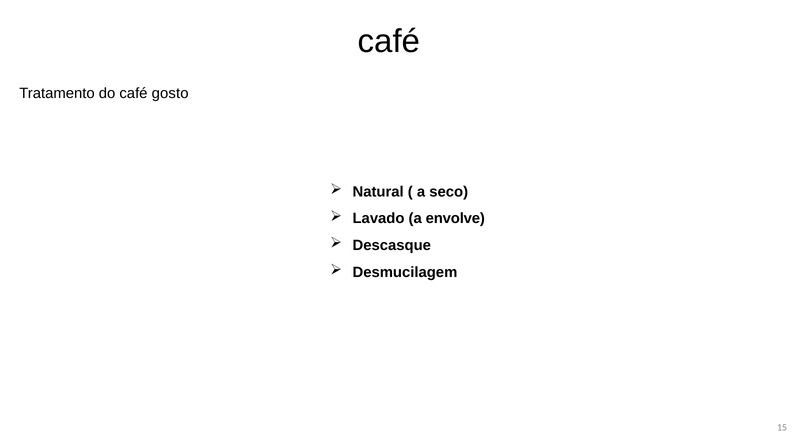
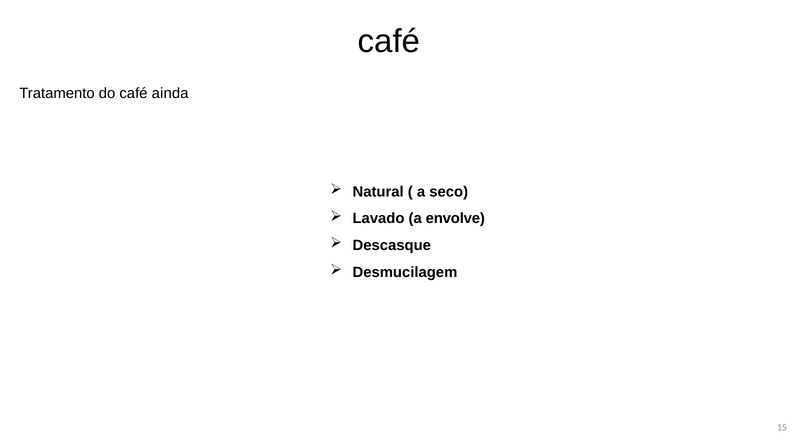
gosto: gosto -> ainda
